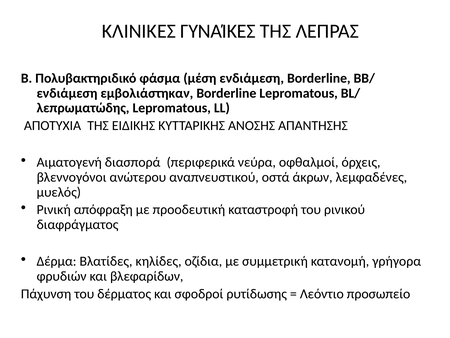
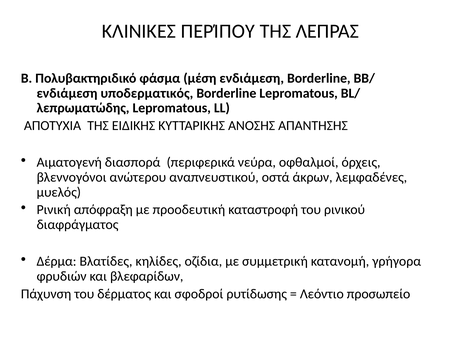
ΓΥΝΑΊΚΕΣ: ΓΥΝΑΊΚΕΣ -> ΠΕΡΊΠΟΥ
εμβολιάστηκαν: εμβολιάστηκαν -> υποδερματικός
